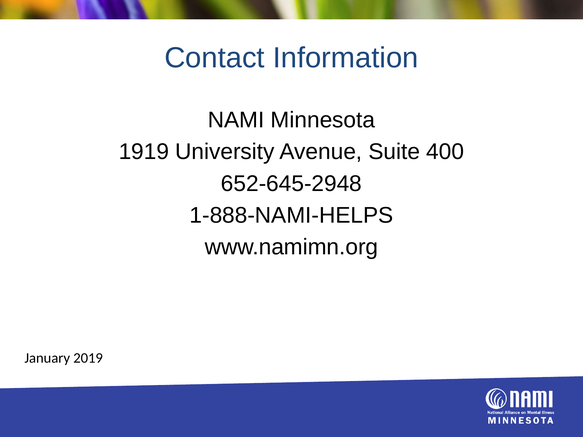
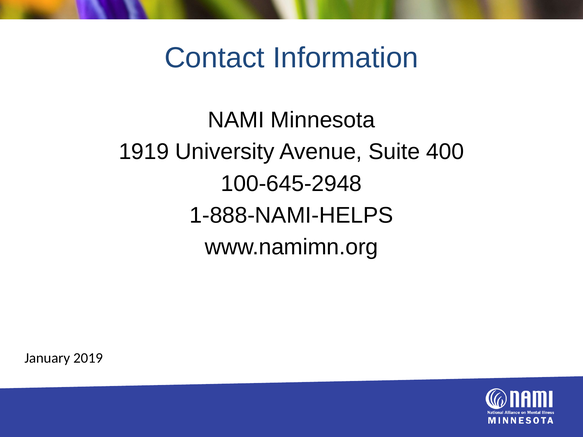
652-645-2948: 652-645-2948 -> 100-645-2948
